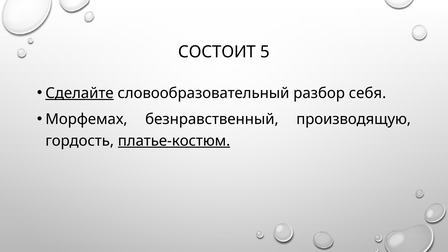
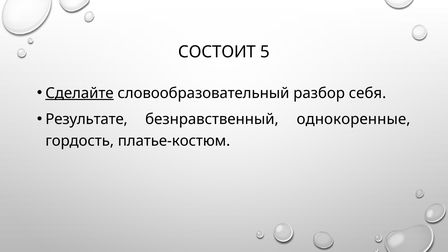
Морфемах: Морфемах -> Результате
производящую: производящую -> однокоренные
платье-костюм underline: present -> none
